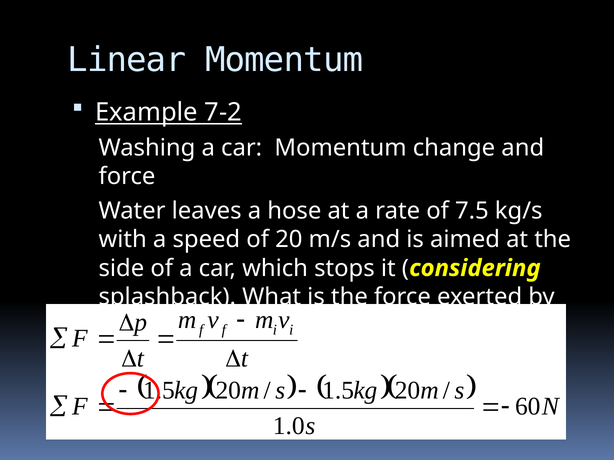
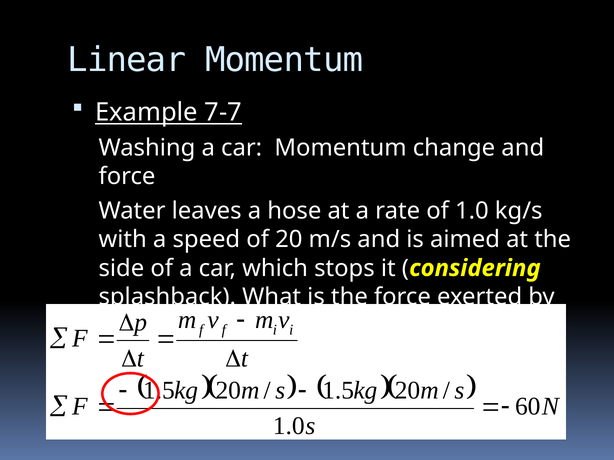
7-2: 7-2 -> 7-7
7.5: 7.5 -> 1.0
